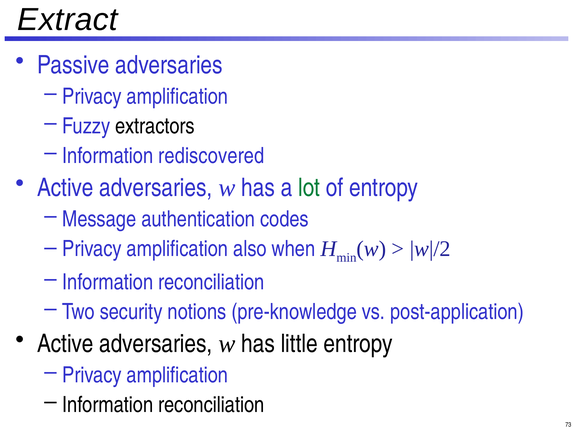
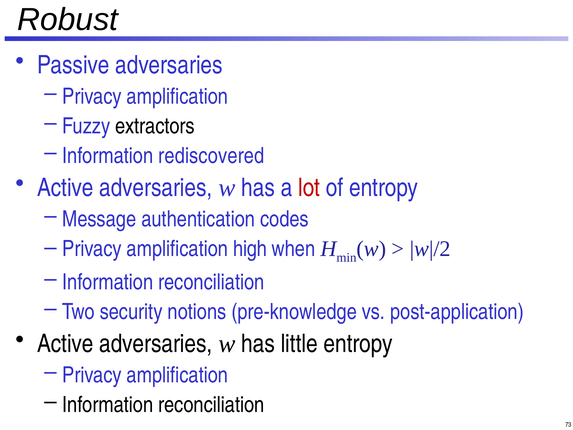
Extract: Extract -> Robust
lot colour: green -> red
also: also -> high
